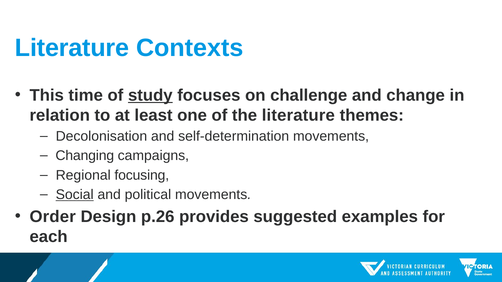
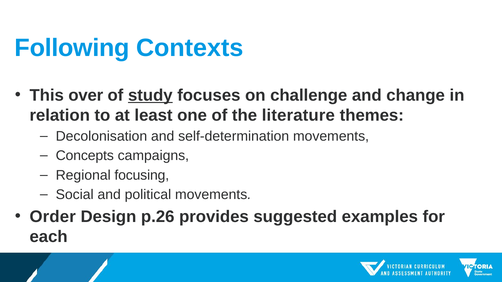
Literature at (72, 48): Literature -> Following
time: time -> over
Changing: Changing -> Concepts
Social underline: present -> none
